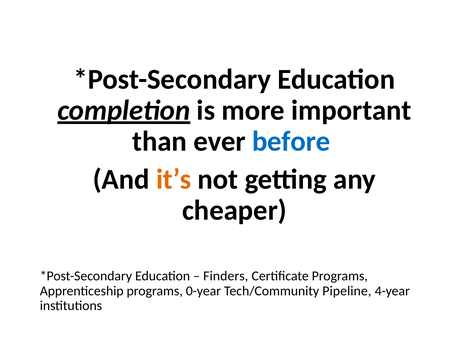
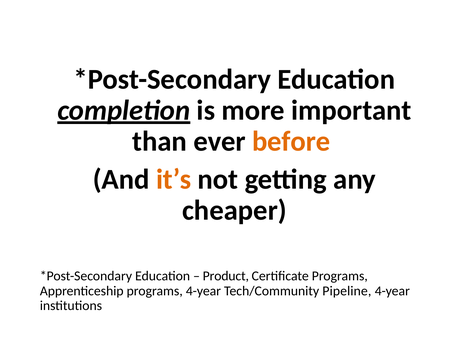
before colour: blue -> orange
Finders: Finders -> Product
programs 0-year: 0-year -> 4-year
